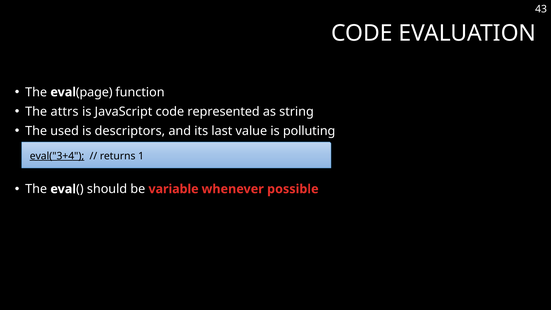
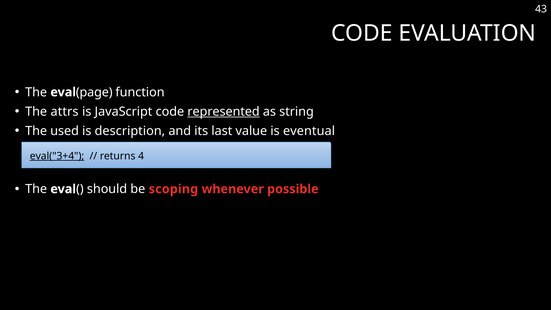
represented underline: none -> present
descriptors: descriptors -> description
polluting: polluting -> eventual
1: 1 -> 4
variable: variable -> scoping
